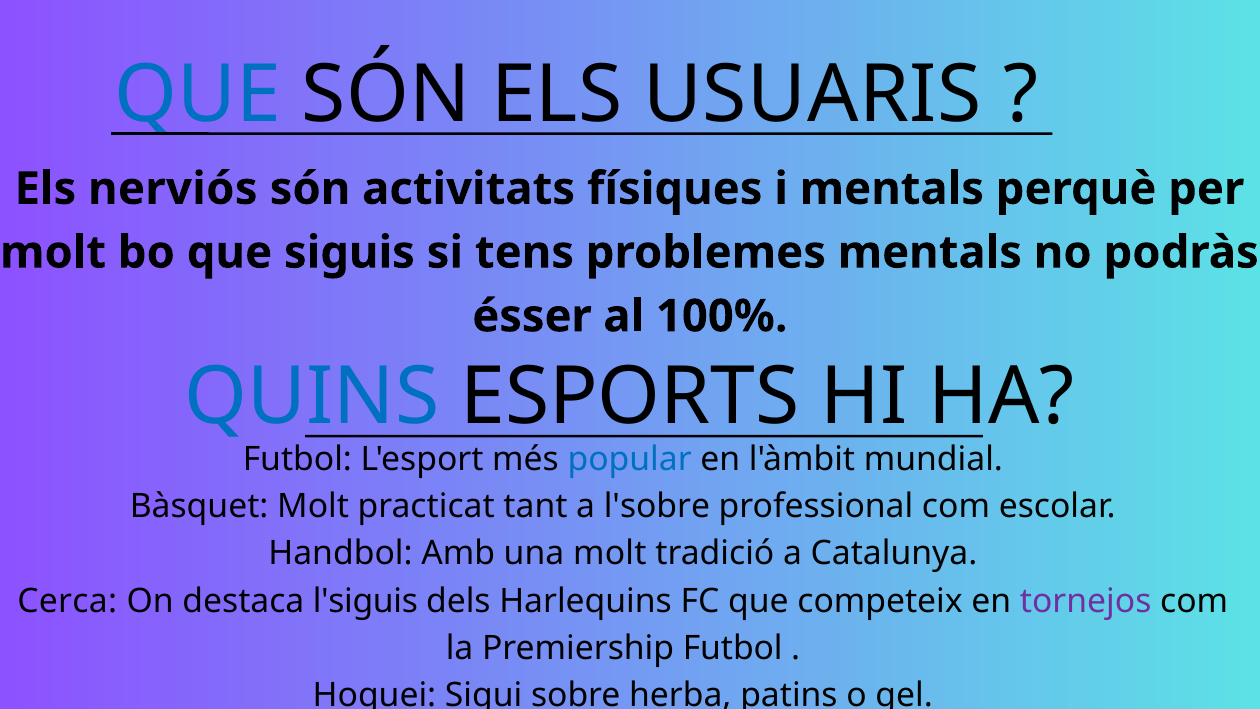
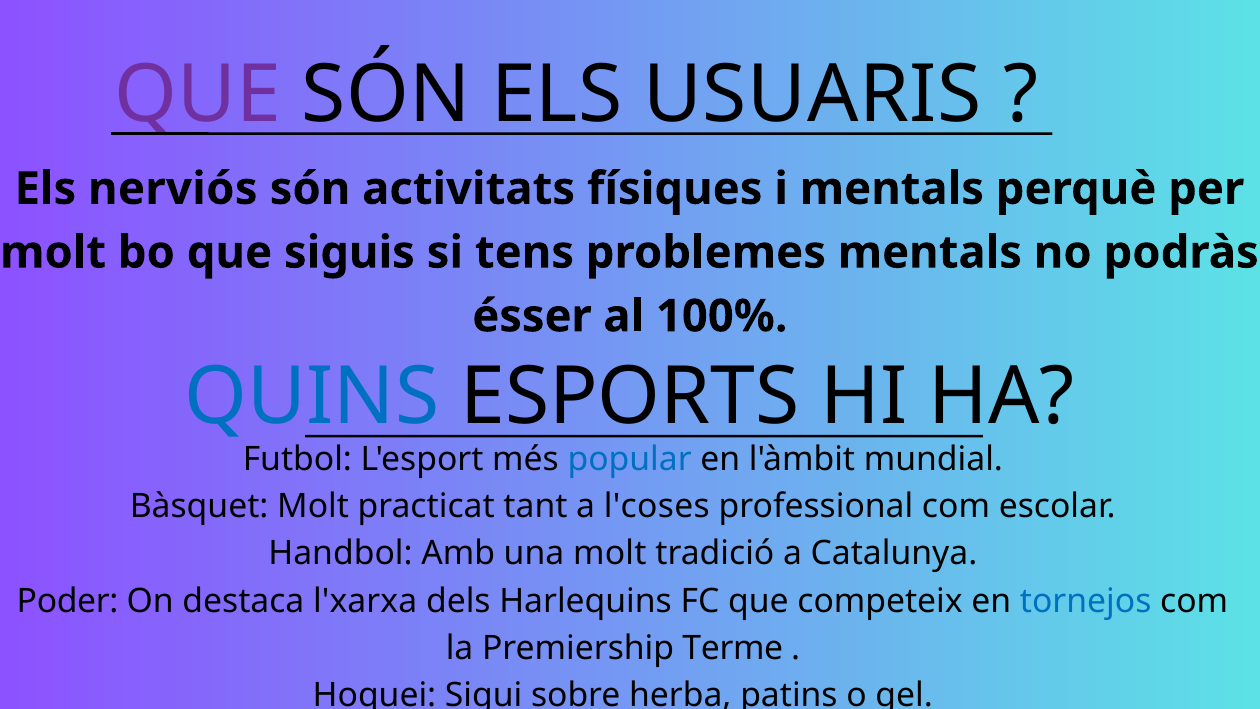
QUE at (198, 95) colour: blue -> purple
l'sobre: l'sobre -> l'coses
Cerca: Cerca -> Poder
l'siguis: l'siguis -> l'xarxa
tornejos colour: purple -> blue
Premiership Futbol: Futbol -> Terme
